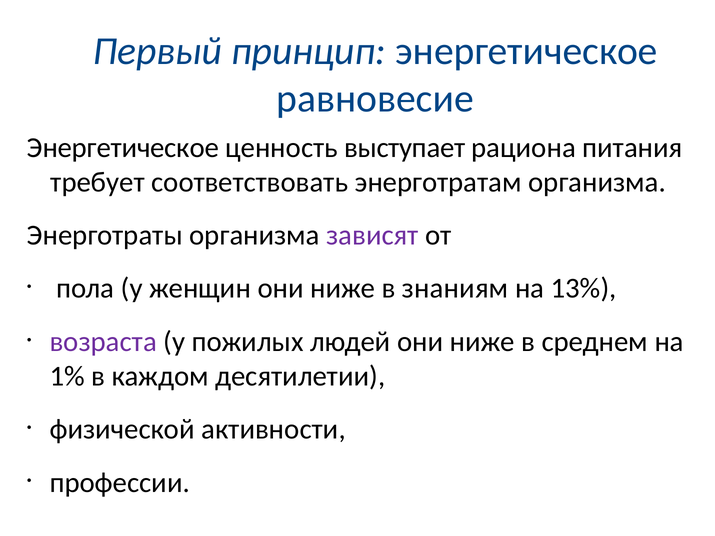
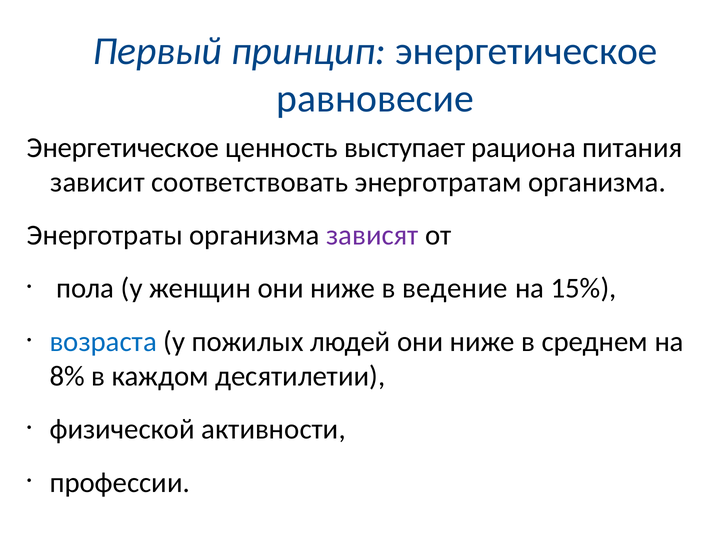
требует: требует -> зависит
знаниям: знаниям -> ведение
13%: 13% -> 15%
возраста colour: purple -> blue
1%: 1% -> 8%
